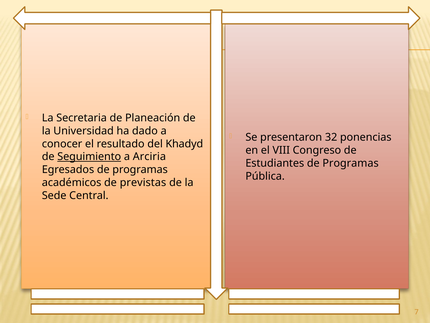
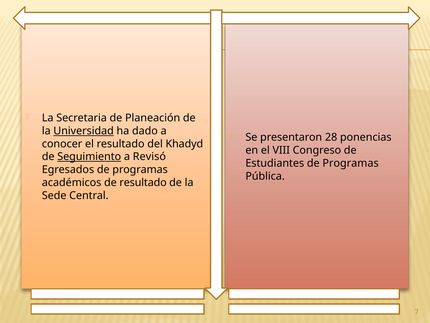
Universidad underline: none -> present
32: 32 -> 28
Arciria: Arciria -> Revisó
de previstas: previstas -> resultado
